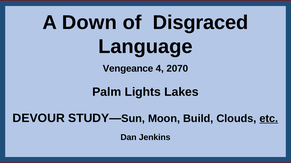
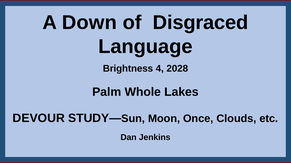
Vengeance: Vengeance -> Brightness
2070: 2070 -> 2028
Lights: Lights -> Whole
Build: Build -> Once
etc underline: present -> none
